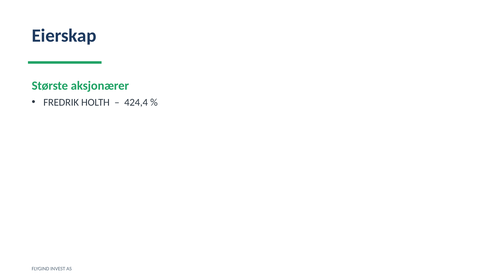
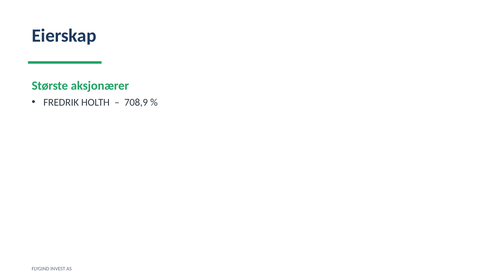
424,4: 424,4 -> 708,9
